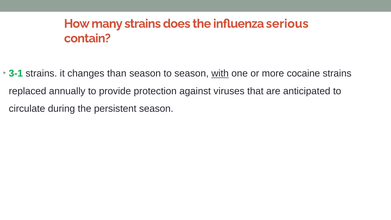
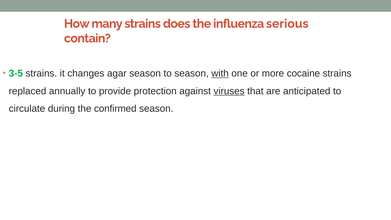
3-1: 3-1 -> 3-5
than: than -> agar
viruses underline: none -> present
persistent: persistent -> confirmed
